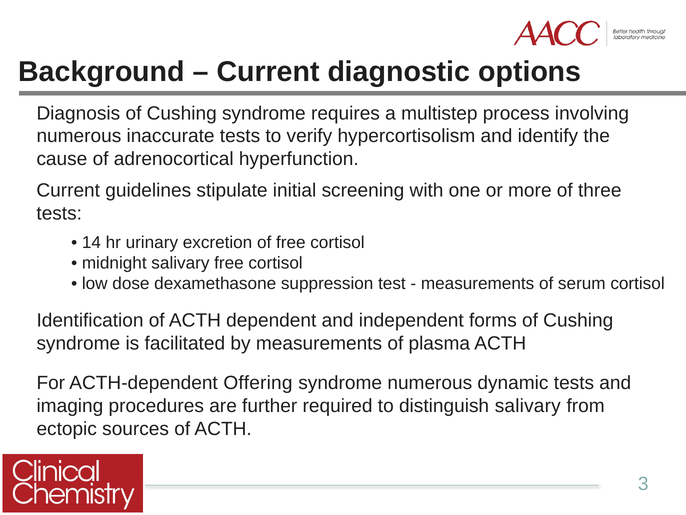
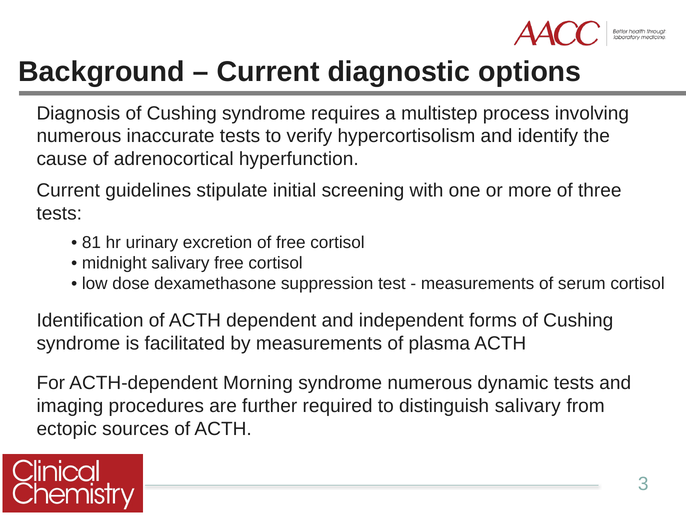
14: 14 -> 81
Offering: Offering -> Morning
